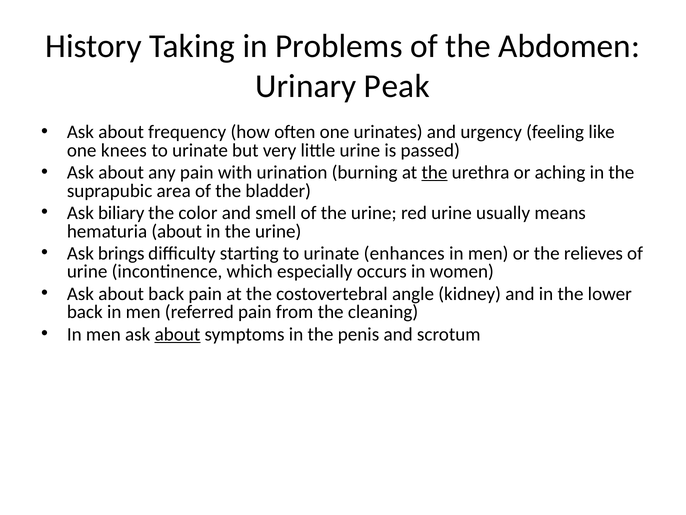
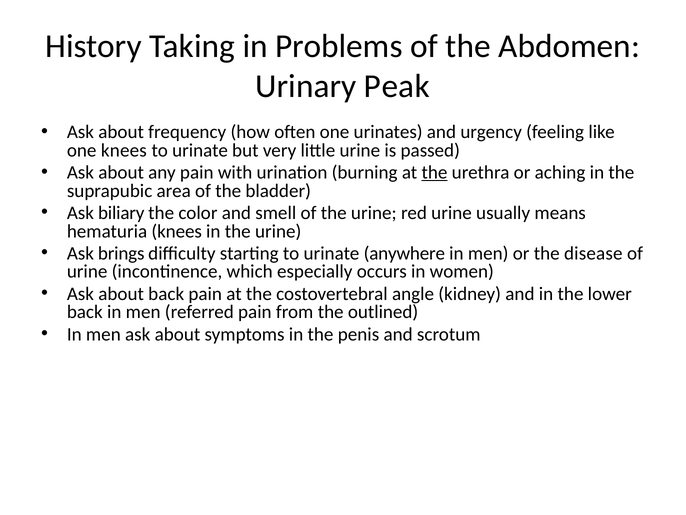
hematuria about: about -> knees
enhances: enhances -> anywhere
relieves: relieves -> disease
cleaning: cleaning -> outlined
about at (177, 334) underline: present -> none
